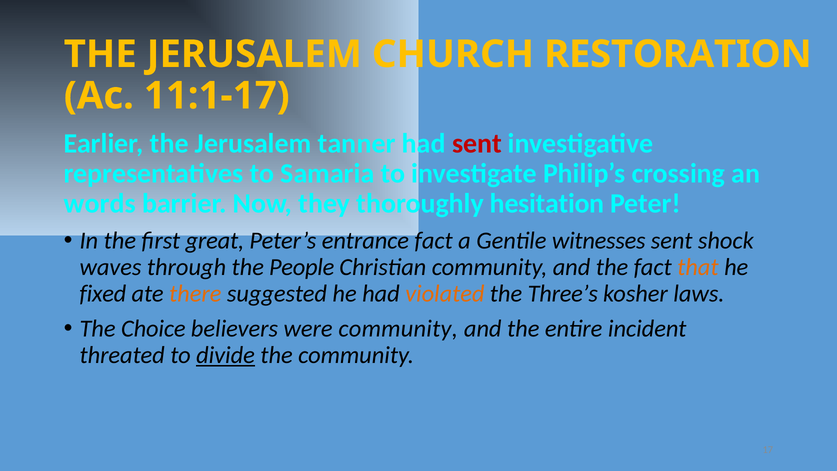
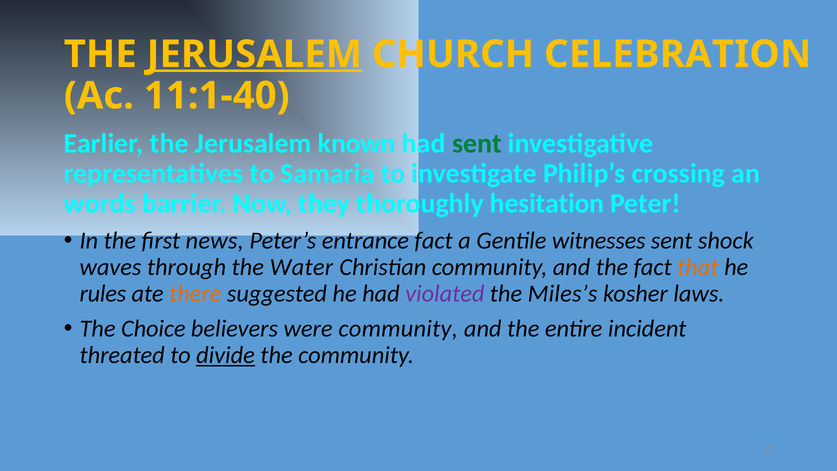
JERUSALEM at (254, 54) underline: none -> present
RESTORATION: RESTORATION -> CELEBRATION
11:1-17: 11:1-17 -> 11:1-40
tanner: tanner -> known
sent at (477, 143) colour: red -> green
great: great -> news
People: People -> Water
fixed: fixed -> rules
violated colour: orange -> purple
Three’s: Three’s -> Miles’s
